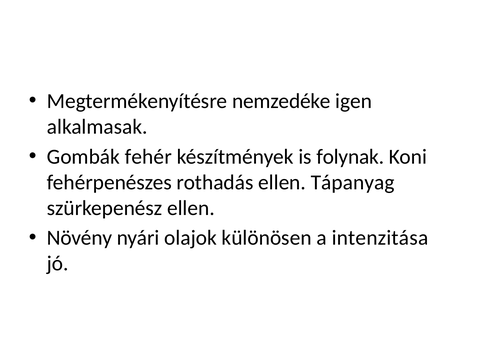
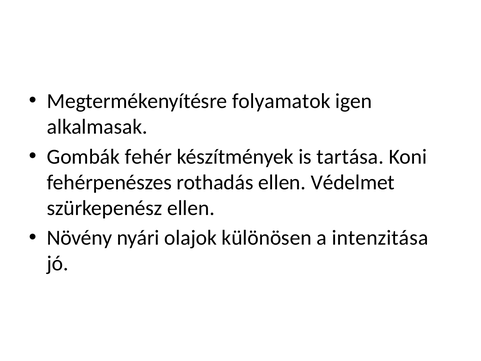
nemzedéke: nemzedéke -> folyamatok
folynak: folynak -> tartása
Tápanyag: Tápanyag -> Védelmet
